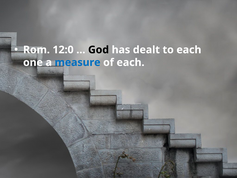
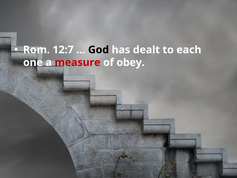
12:0: 12:0 -> 12:7
measure colour: blue -> red
of each: each -> obey
